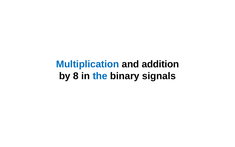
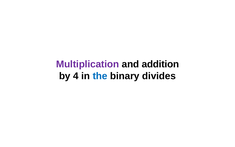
Multiplication colour: blue -> purple
8: 8 -> 4
signals: signals -> divides
